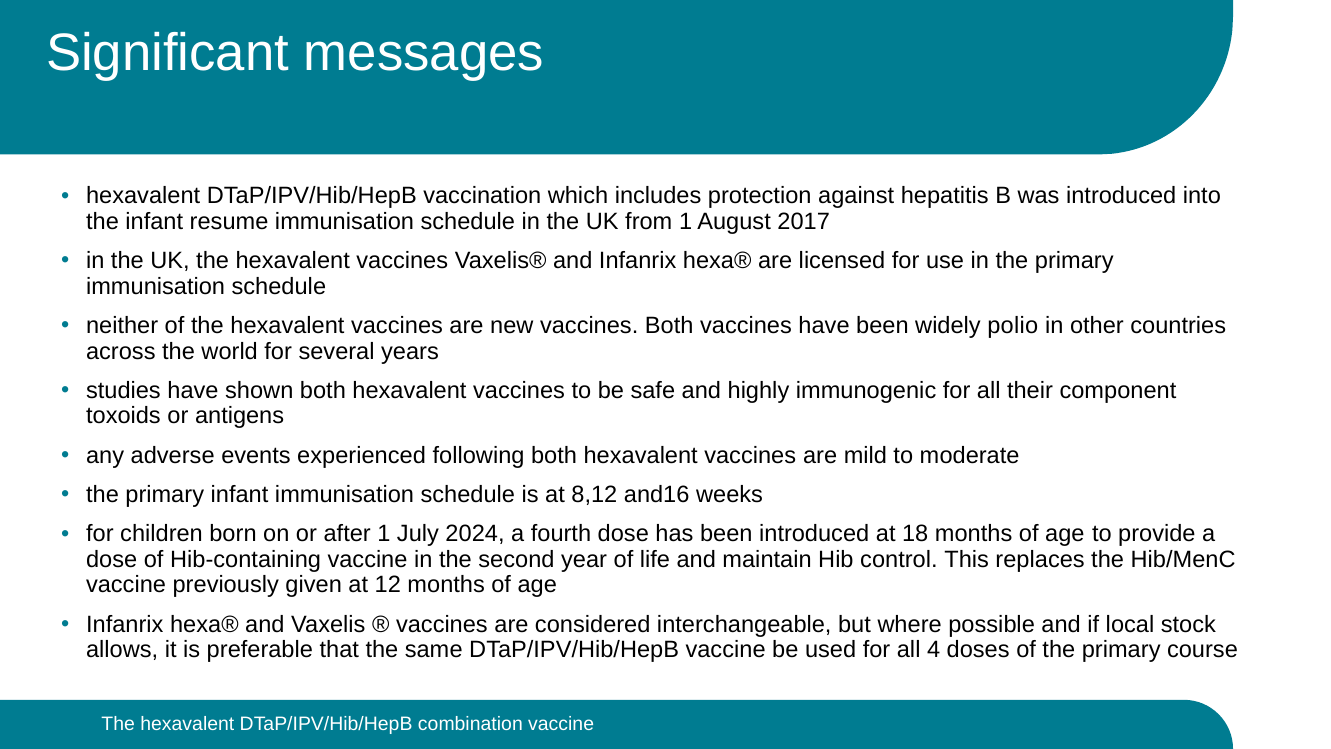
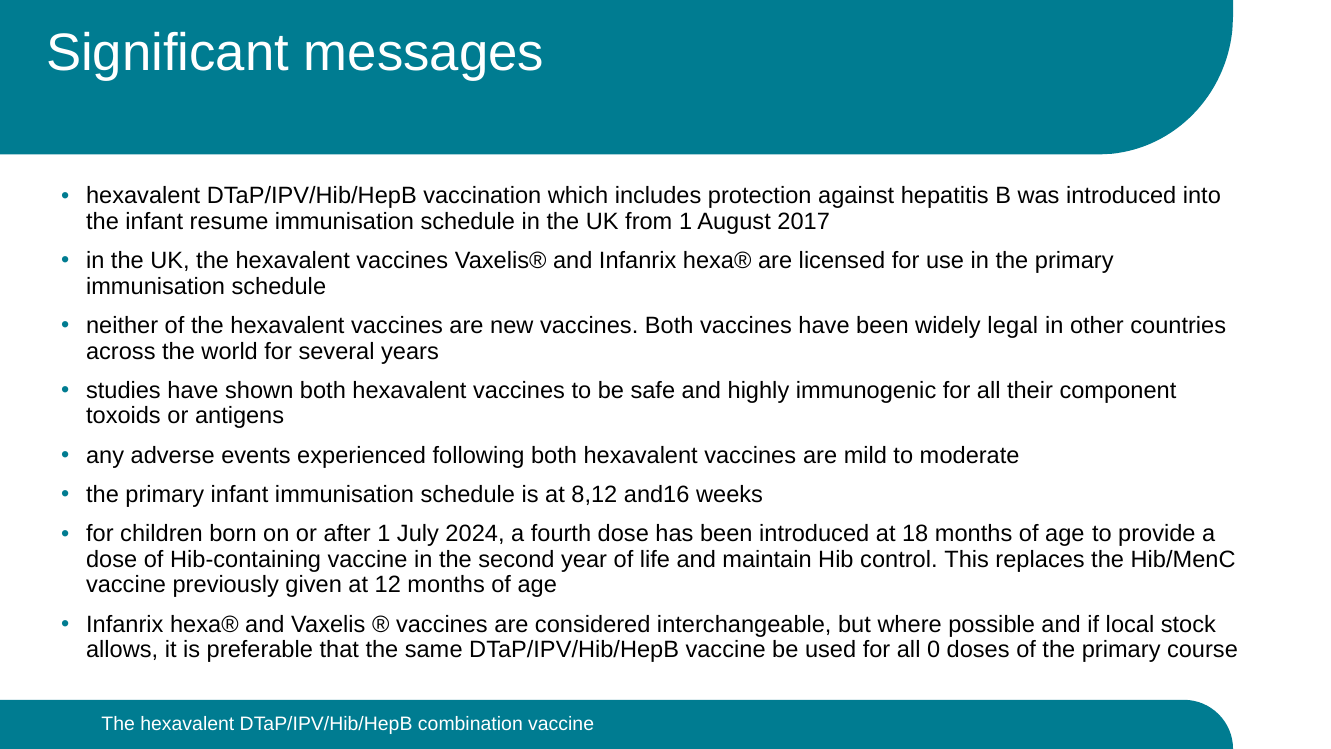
polio: polio -> legal
4: 4 -> 0
